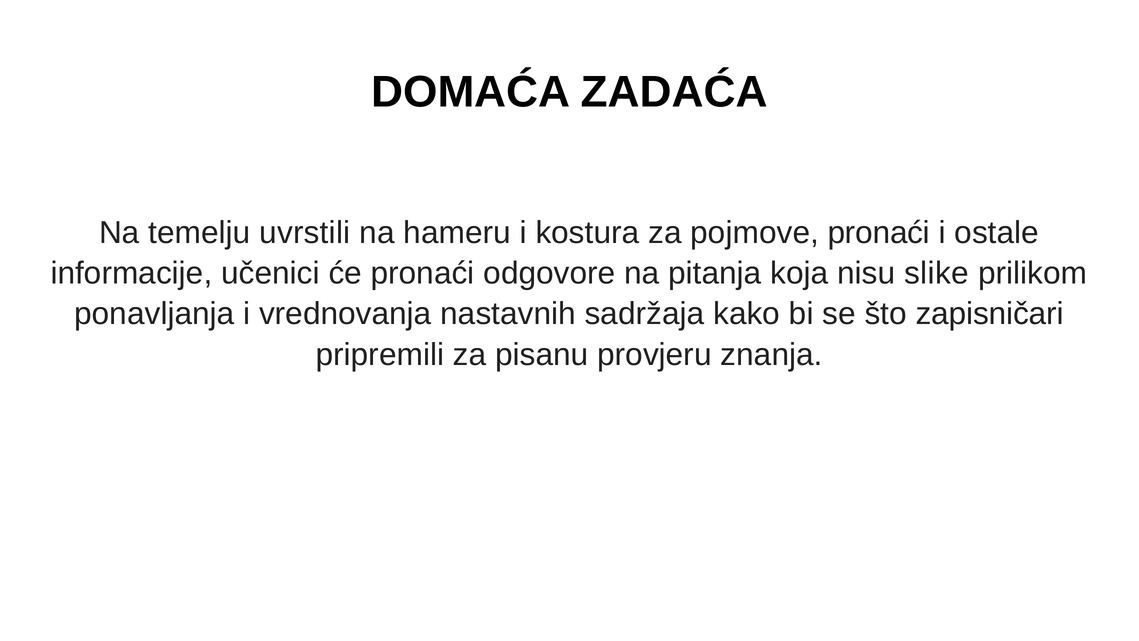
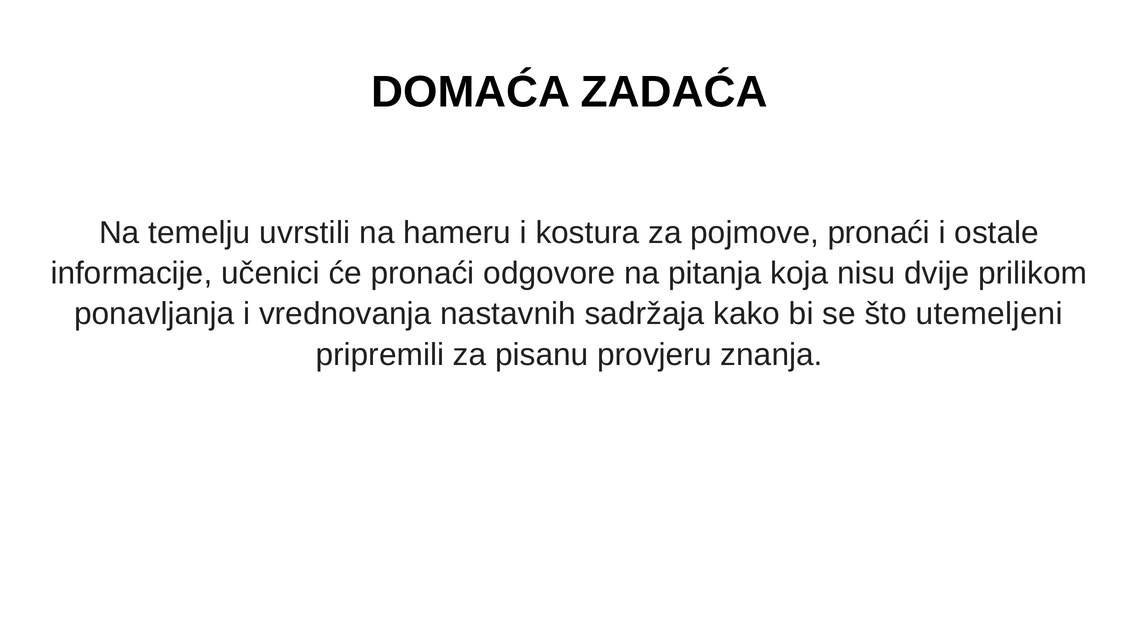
slike: slike -> dvije
zapisničari: zapisničari -> utemeljeni
